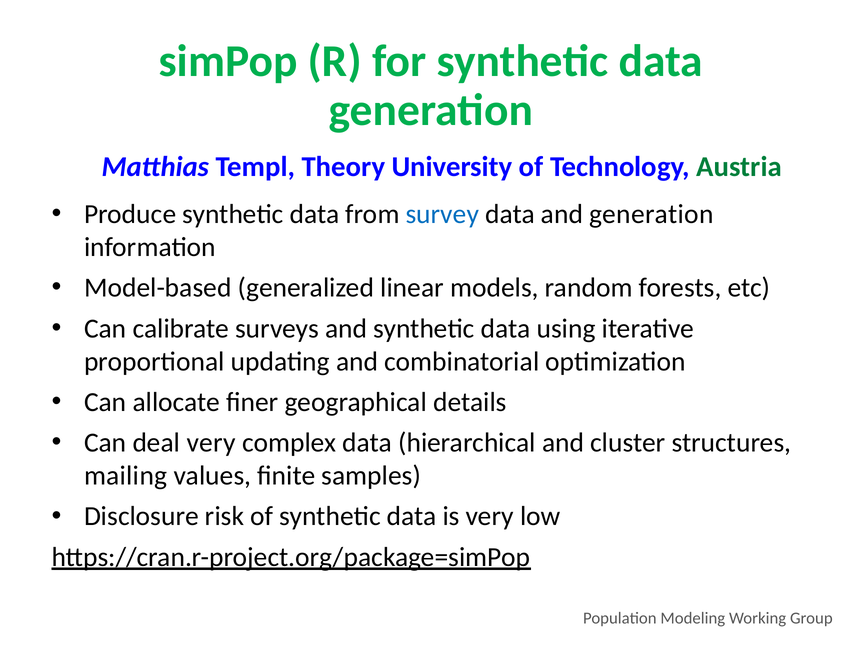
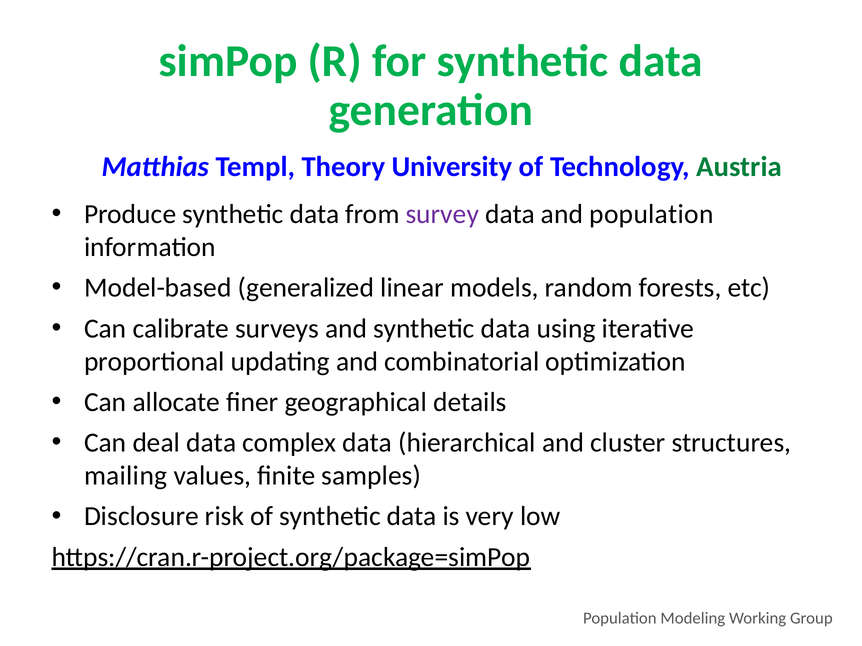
survey colour: blue -> purple
and generation: generation -> population
deal very: very -> data
